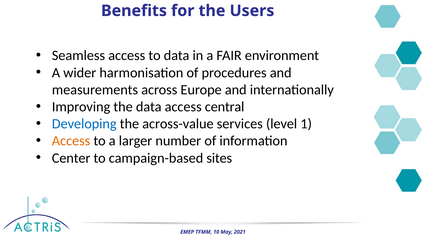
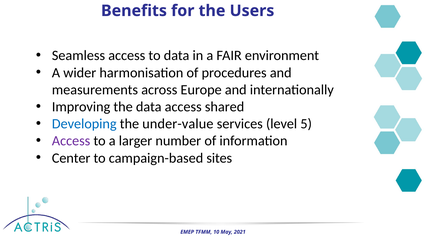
central: central -> shared
across-value: across-value -> under-value
1: 1 -> 5
Access at (71, 141) colour: orange -> purple
